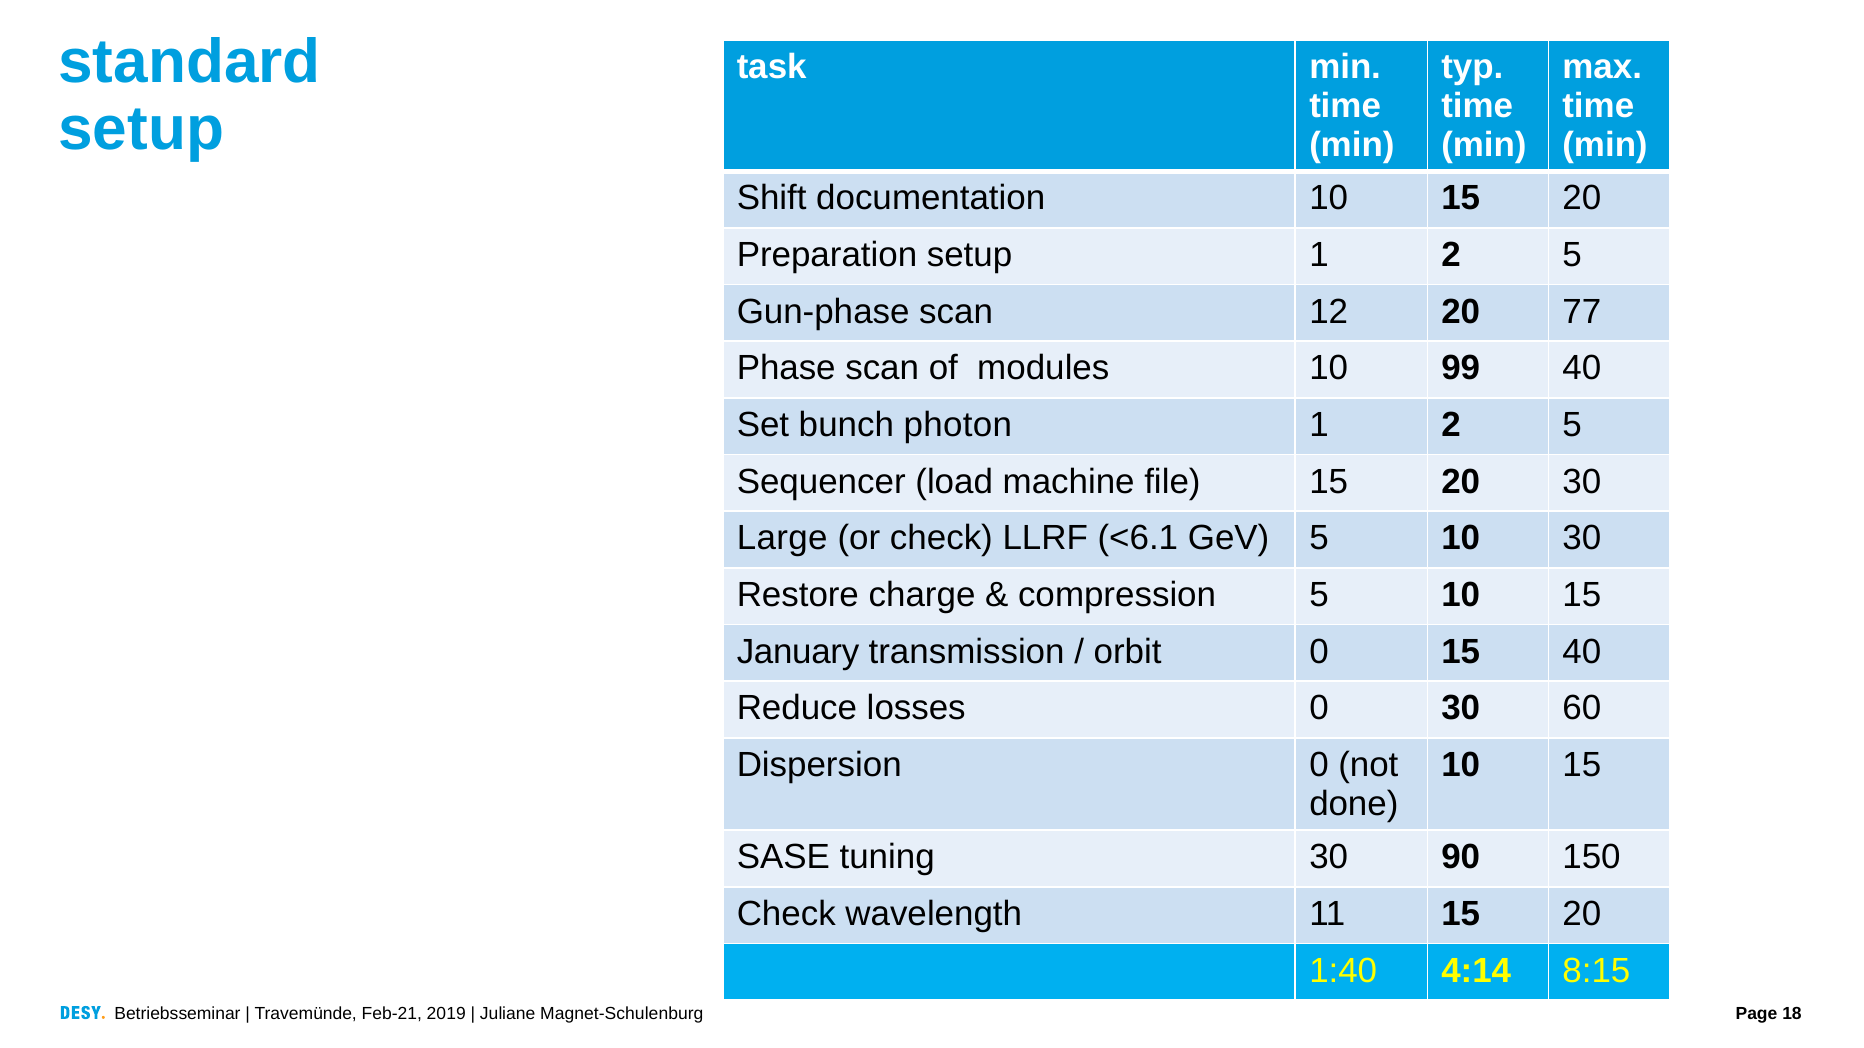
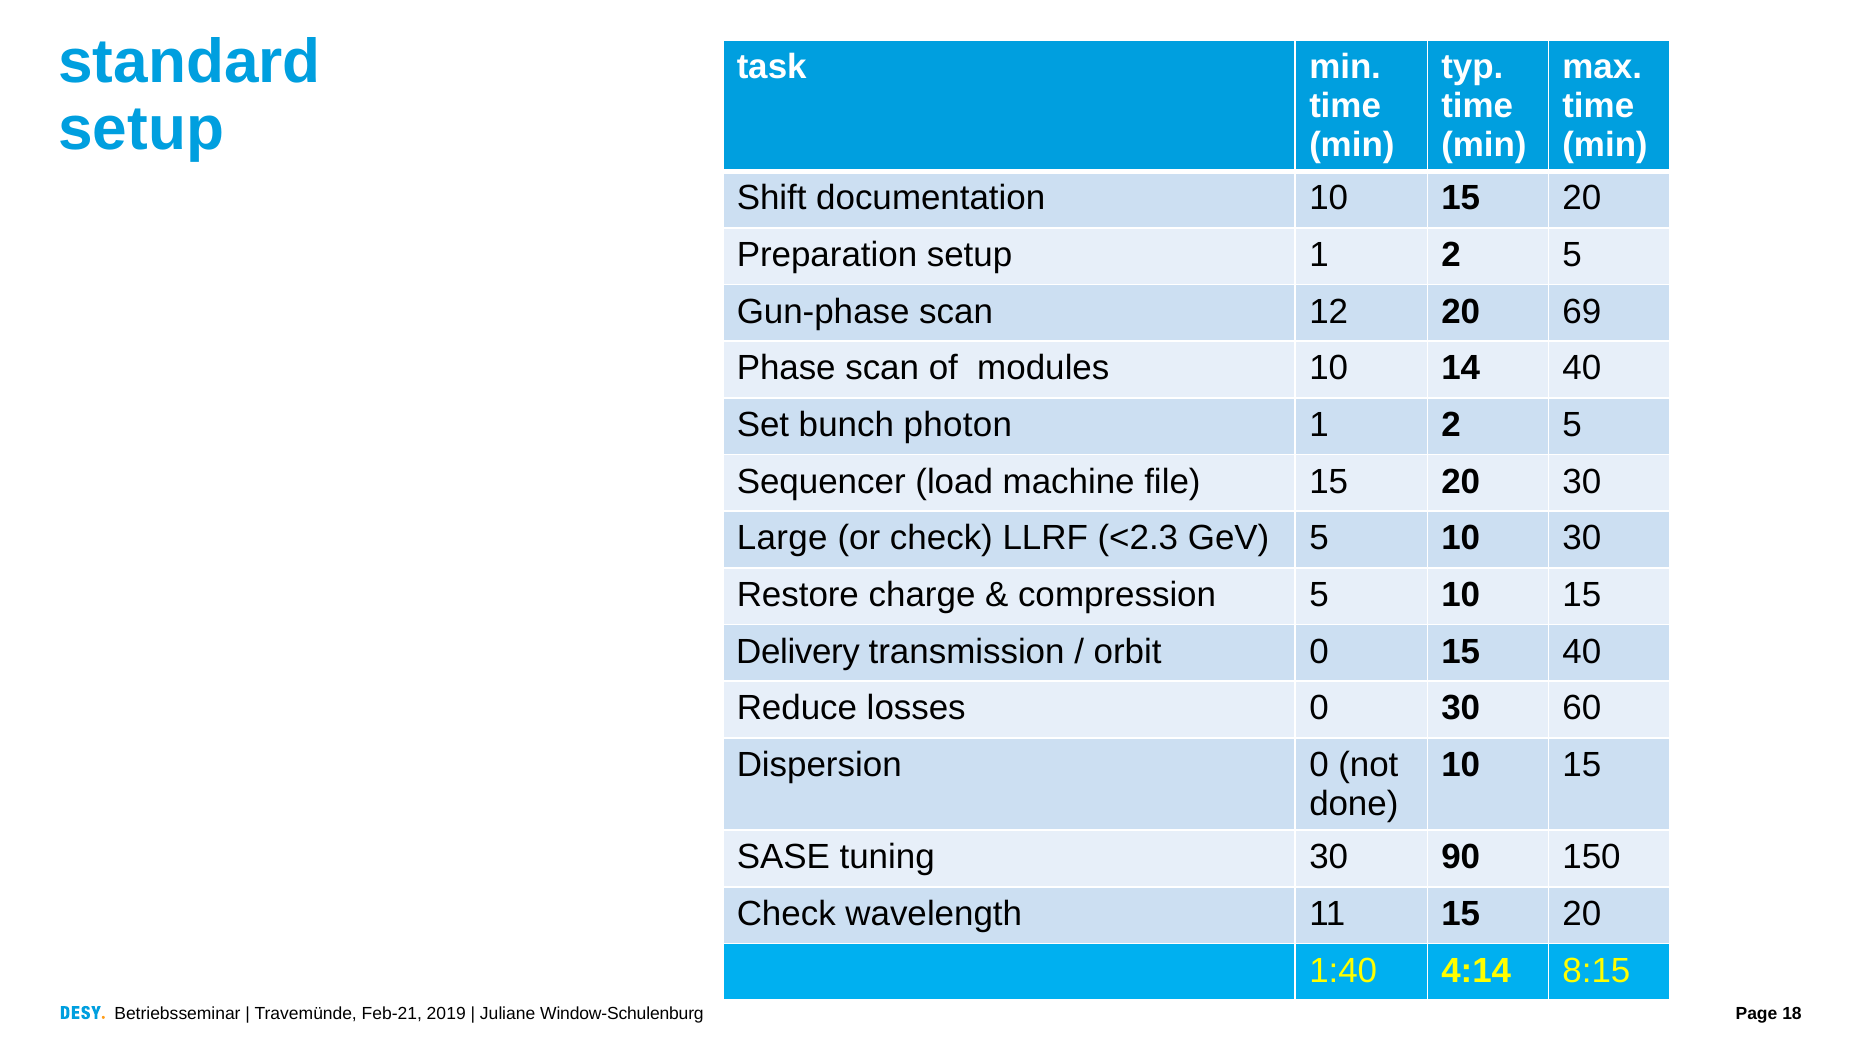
77: 77 -> 69
99: 99 -> 14
<6.1: <6.1 -> <2.3
January: January -> Delivery
Magnet-Schulenburg: Magnet-Schulenburg -> Window-Schulenburg
